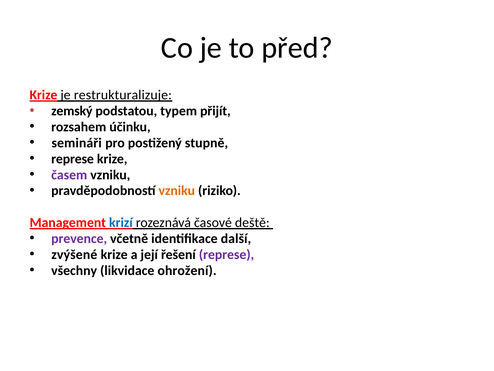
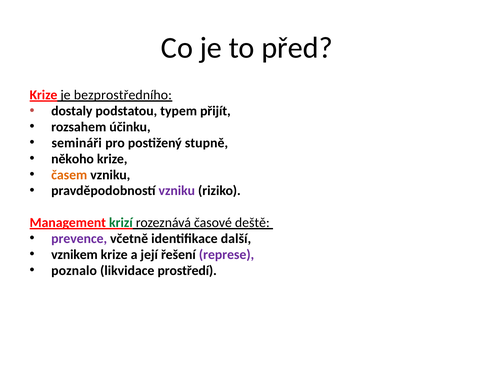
restrukturalizuje: restrukturalizuje -> bezprostředního
zemský: zemský -> dostaly
represe at (73, 159): represe -> někoho
časem colour: purple -> orange
vzniku at (177, 191) colour: orange -> purple
krizí colour: blue -> green
zvýšené: zvýšené -> vznikem
všechny: všechny -> poznalo
ohrožení: ohrožení -> prostředí
